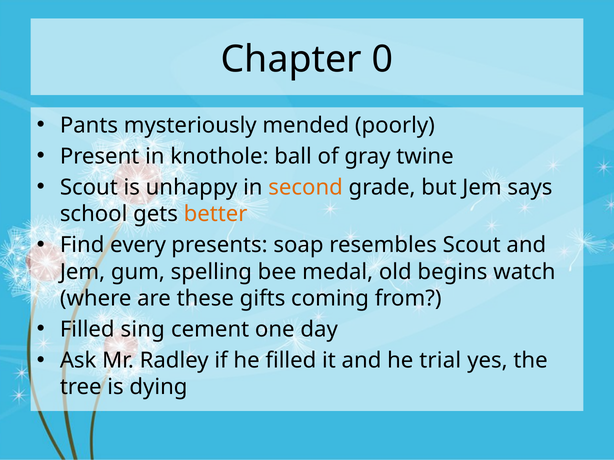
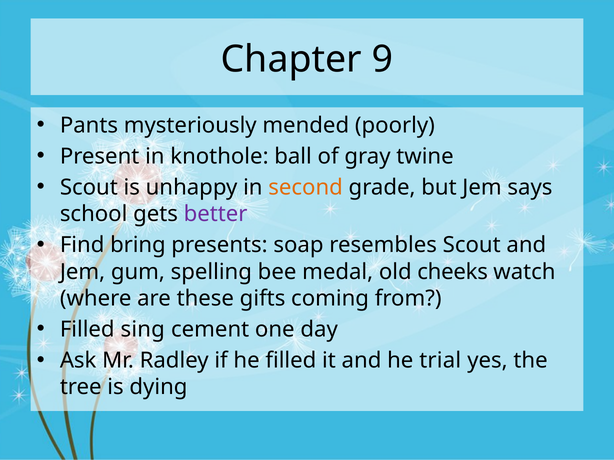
0: 0 -> 9
better colour: orange -> purple
every: every -> bring
begins: begins -> cheeks
